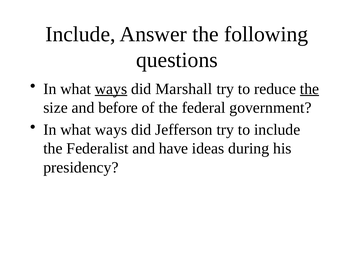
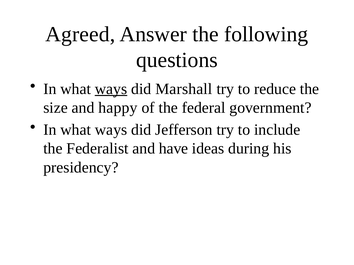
Include at (80, 34): Include -> Agreed
the at (309, 89) underline: present -> none
before: before -> happy
